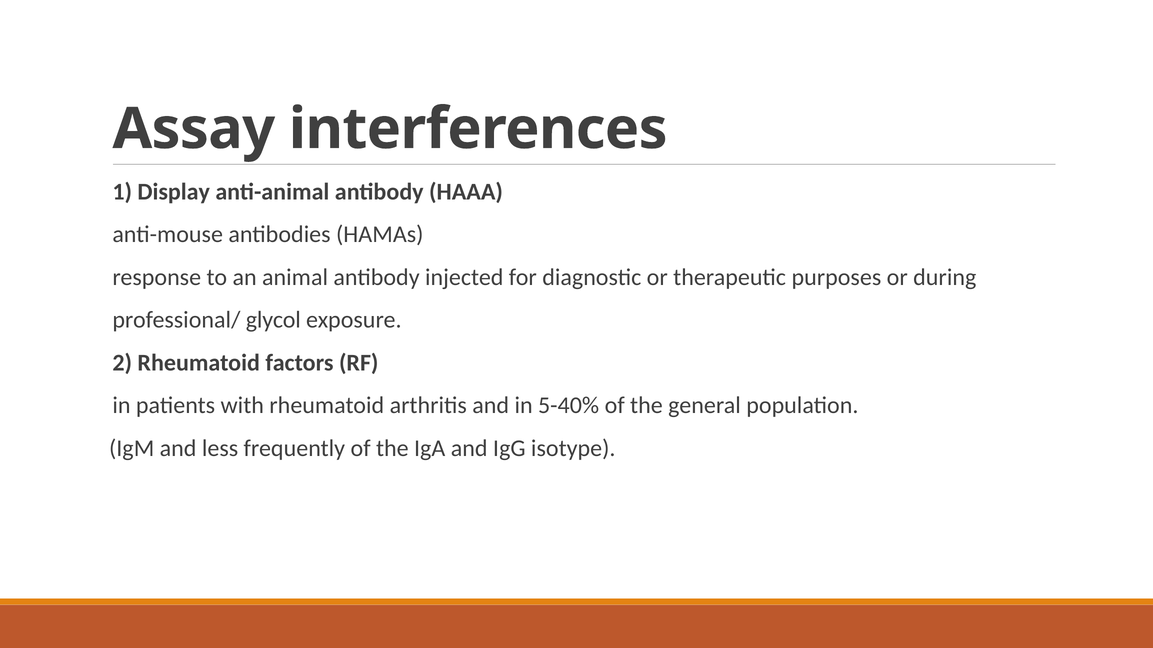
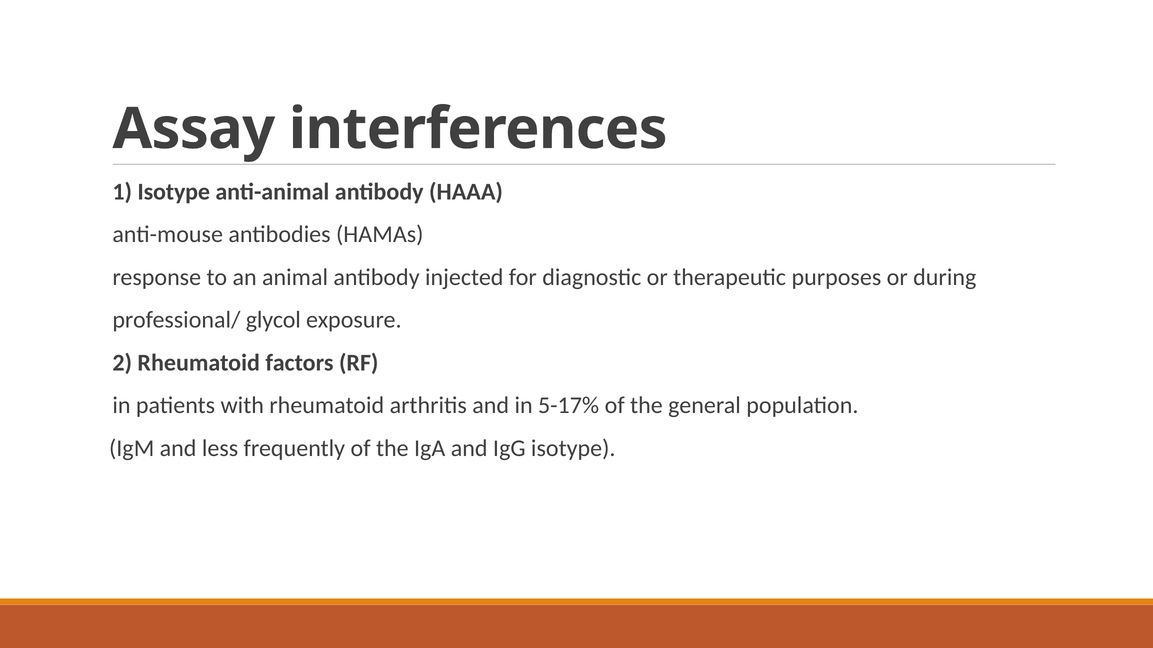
1 Display: Display -> Isotype
5-40%: 5-40% -> 5-17%
